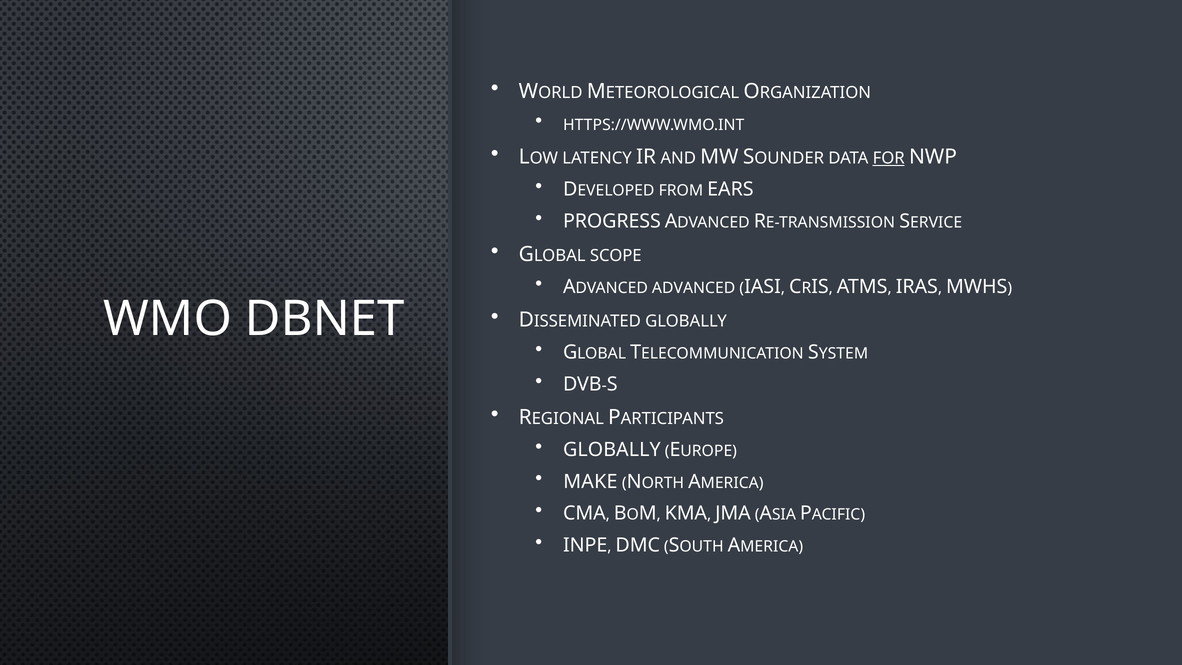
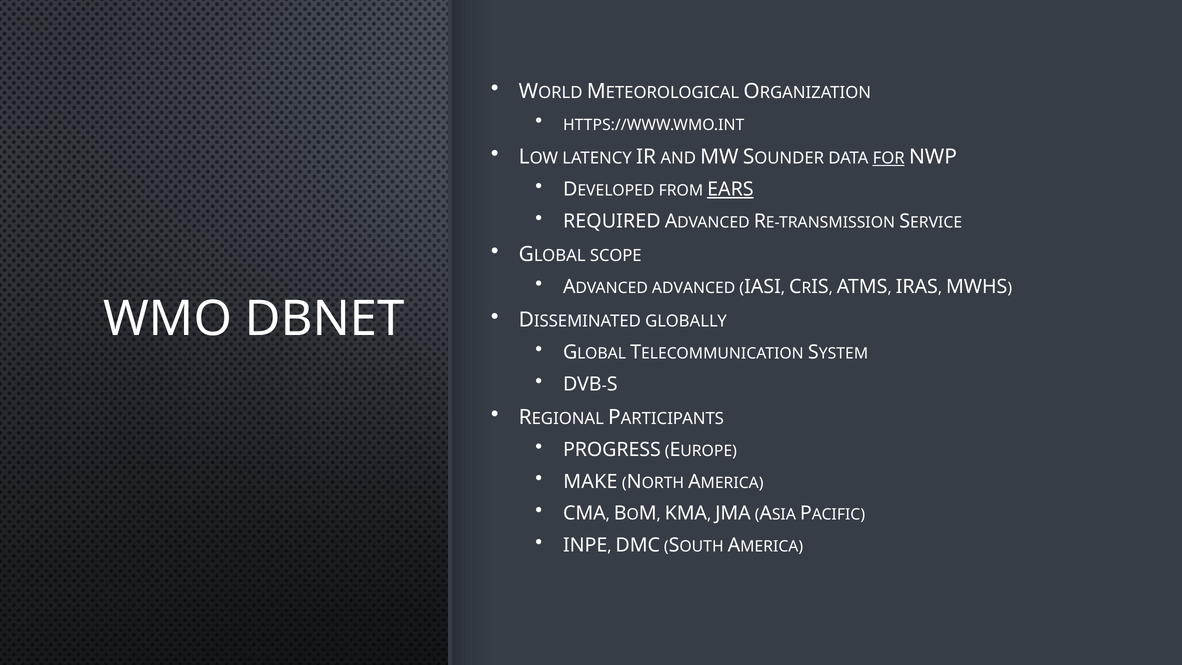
EARS underline: none -> present
PROGRESS: PROGRESS -> REQUIRED
GLOBALLY at (612, 450): GLOBALLY -> PROGRESS
